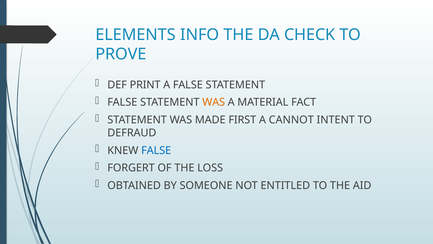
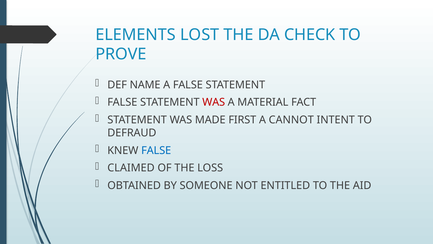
INFO: INFO -> LOST
PRINT: PRINT -> NAME
WAS at (214, 102) colour: orange -> red
FORGERT: FORGERT -> CLAIMED
